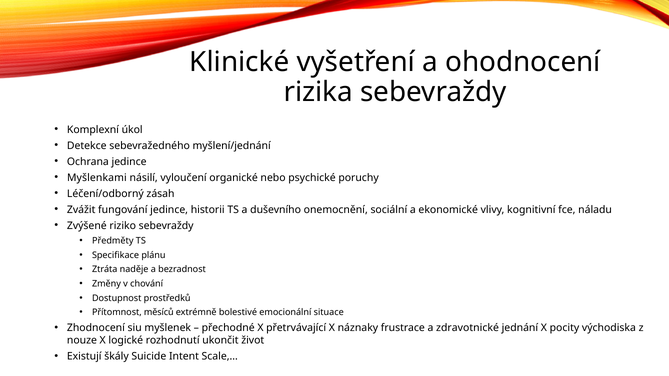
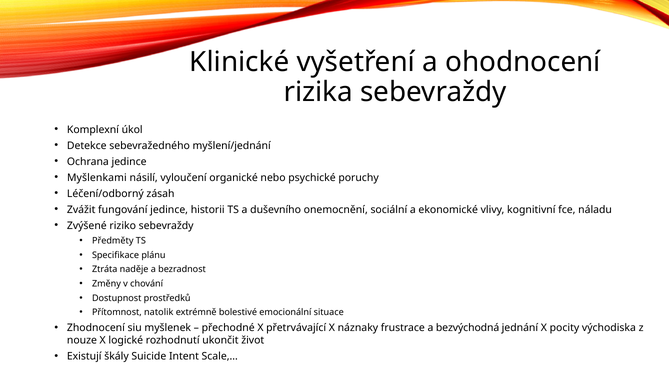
měsíců: měsíců -> natolik
zdravotnické: zdravotnické -> bezvýchodná
